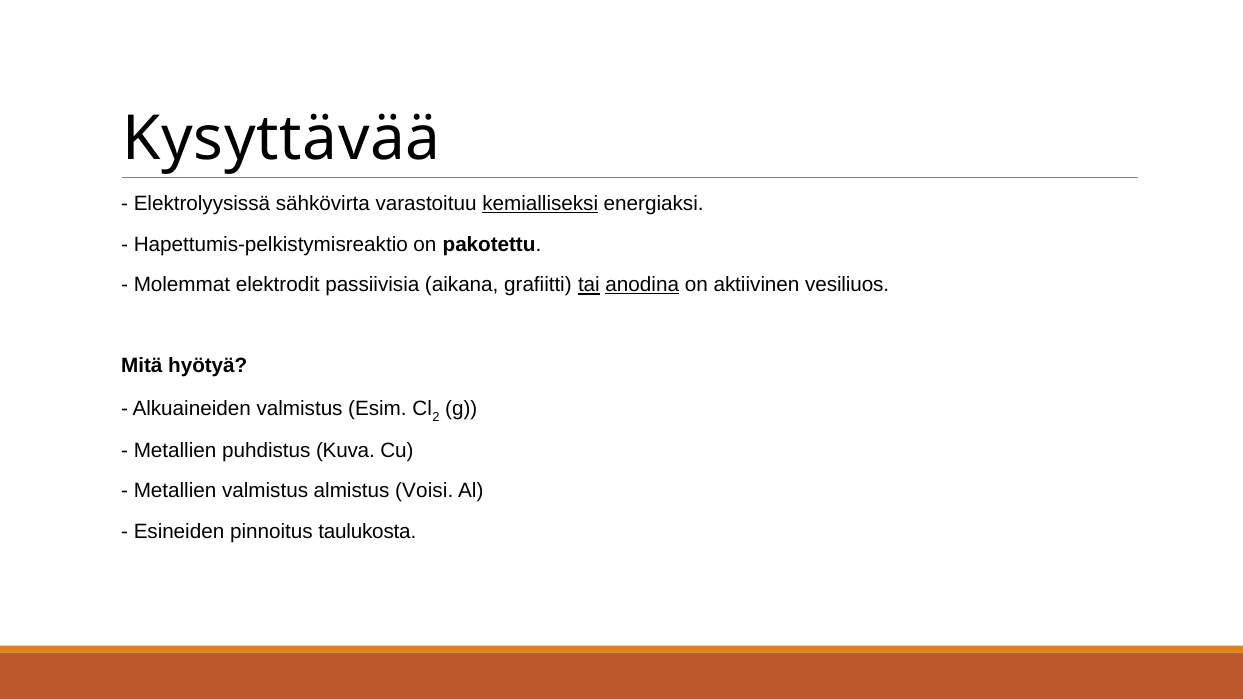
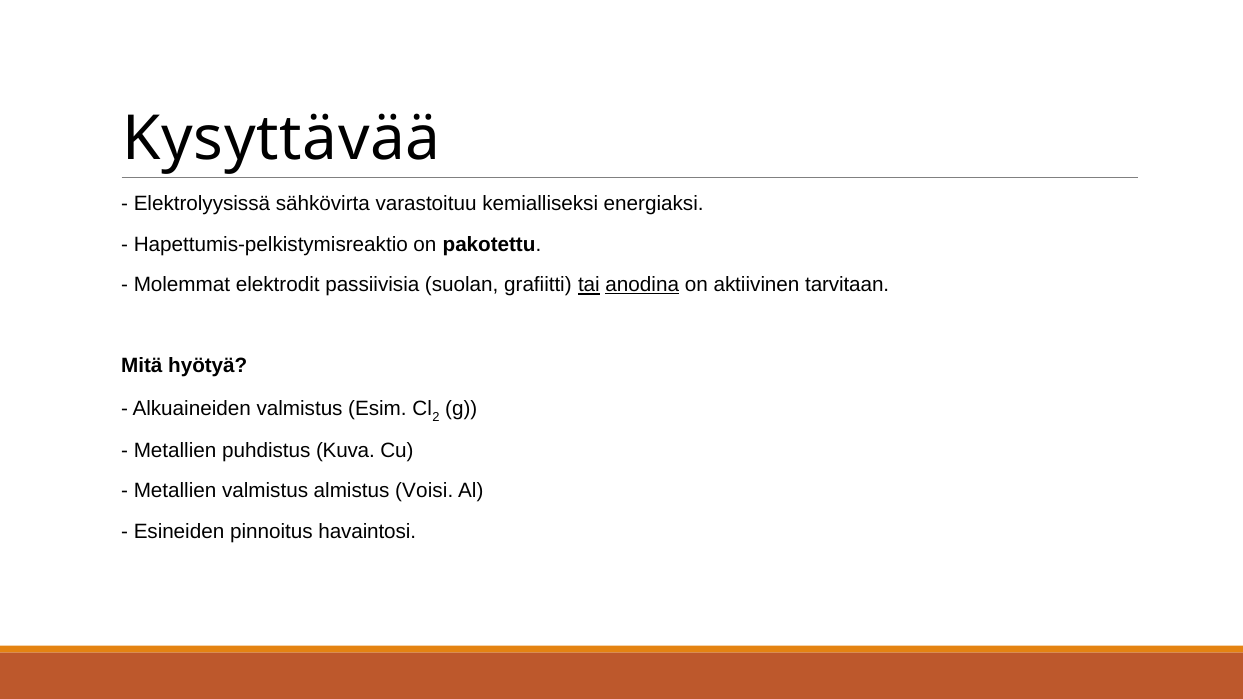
kemialliseksi underline: present -> none
aikana: aikana -> suolan
vesiliuos: vesiliuos -> tarvitaan
taulukosta: taulukosta -> havaintosi
